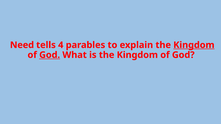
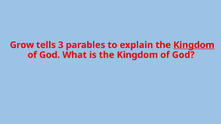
Need: Need -> Grow
4: 4 -> 3
God at (50, 55) underline: present -> none
